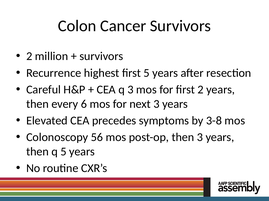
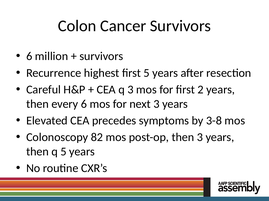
2 at (29, 56): 2 -> 6
56: 56 -> 82
